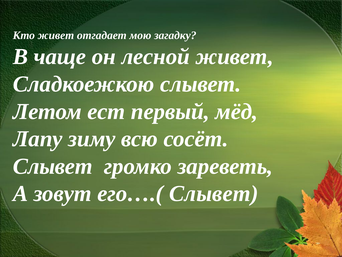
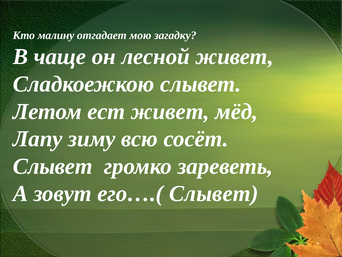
Кто живет: живет -> малину
ест первый: первый -> живет
